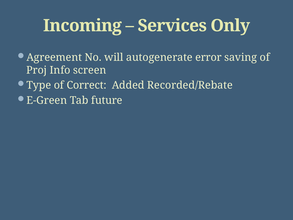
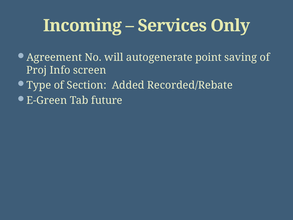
error: error -> point
Correct: Correct -> Section
